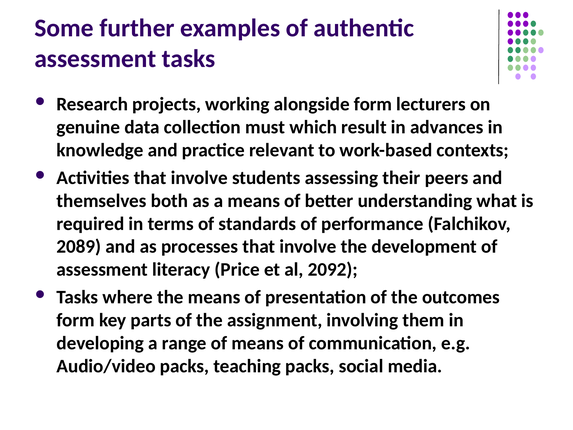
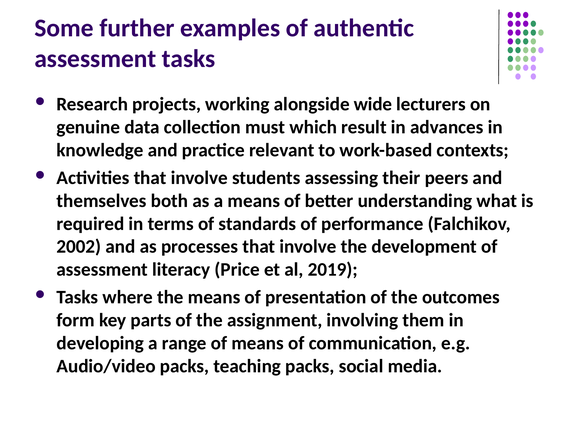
alongside form: form -> wide
2089: 2089 -> 2002
2092: 2092 -> 2019
